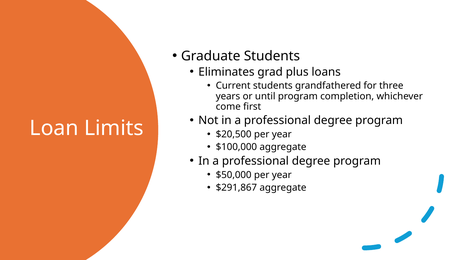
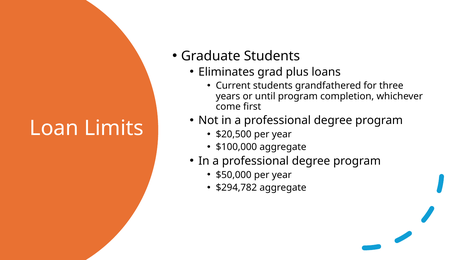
$291,867: $291,867 -> $294,782
